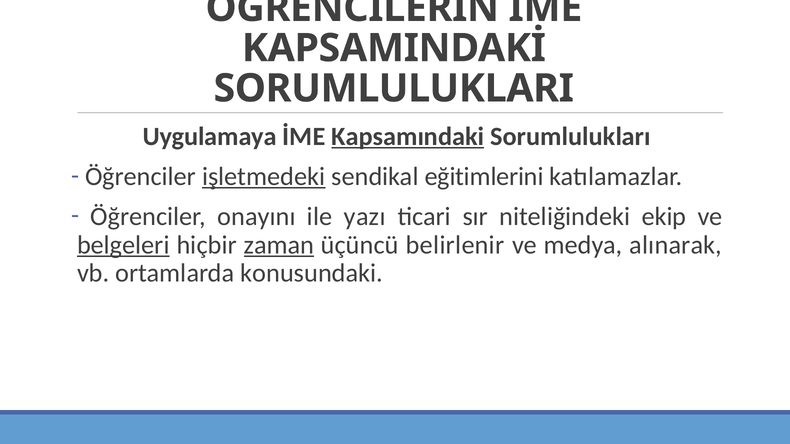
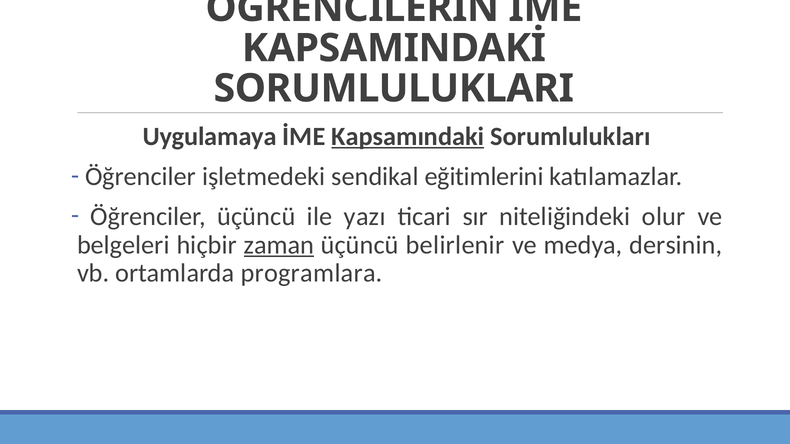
işletmedeki underline: present -> none
Öğrenciler onayını: onayını -> üçüncü
ekip: ekip -> olur
belgeleri underline: present -> none
alınarak: alınarak -> dersinin
konusundaki: konusundaki -> programlara
